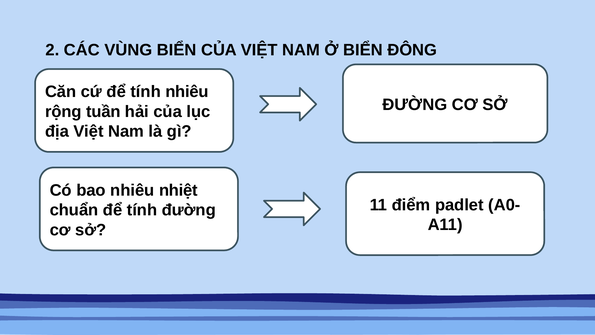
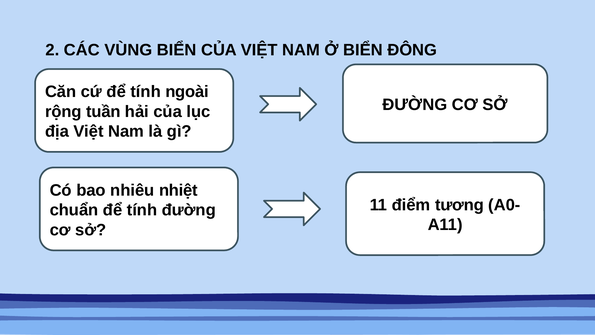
tính nhiêu: nhiêu -> ngoài
padlet: padlet -> tương
